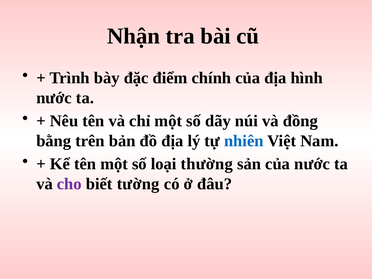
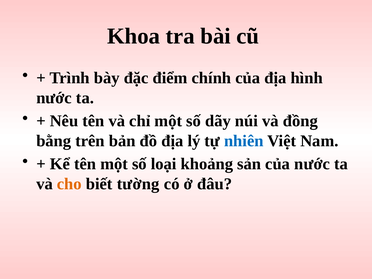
Nhận: Nhận -> Khoa
thường: thường -> khoảng
cho colour: purple -> orange
